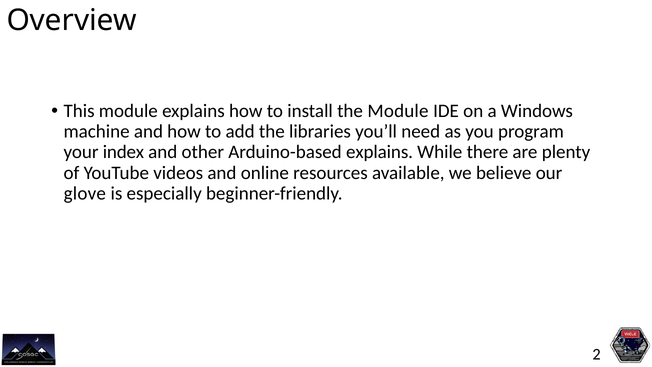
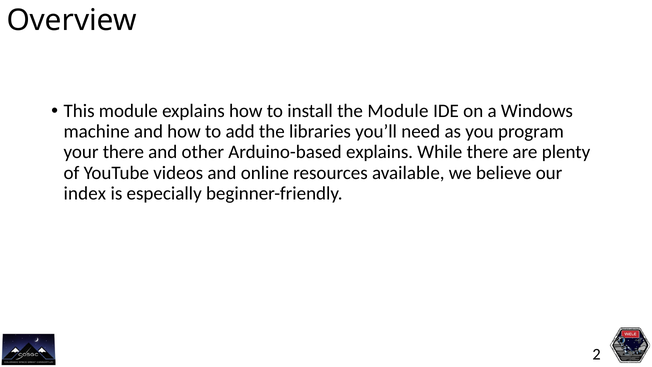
your index: index -> there
glove: glove -> index
